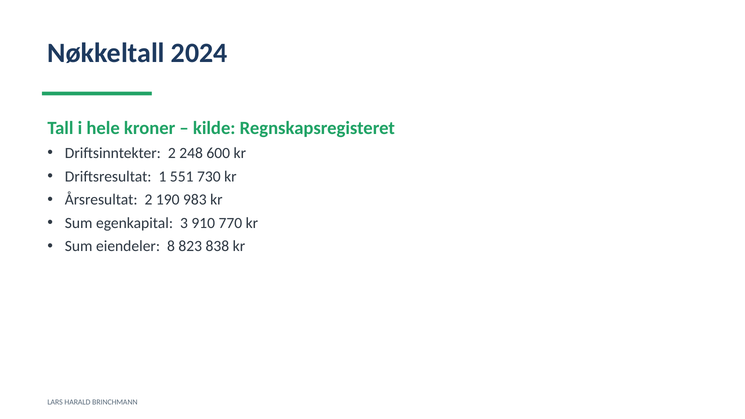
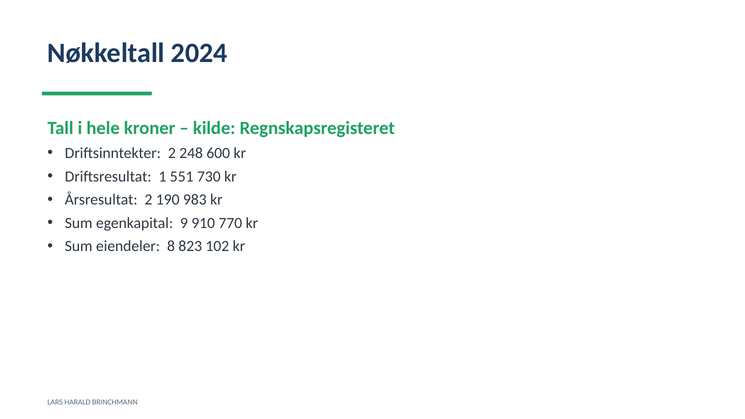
3: 3 -> 9
838: 838 -> 102
